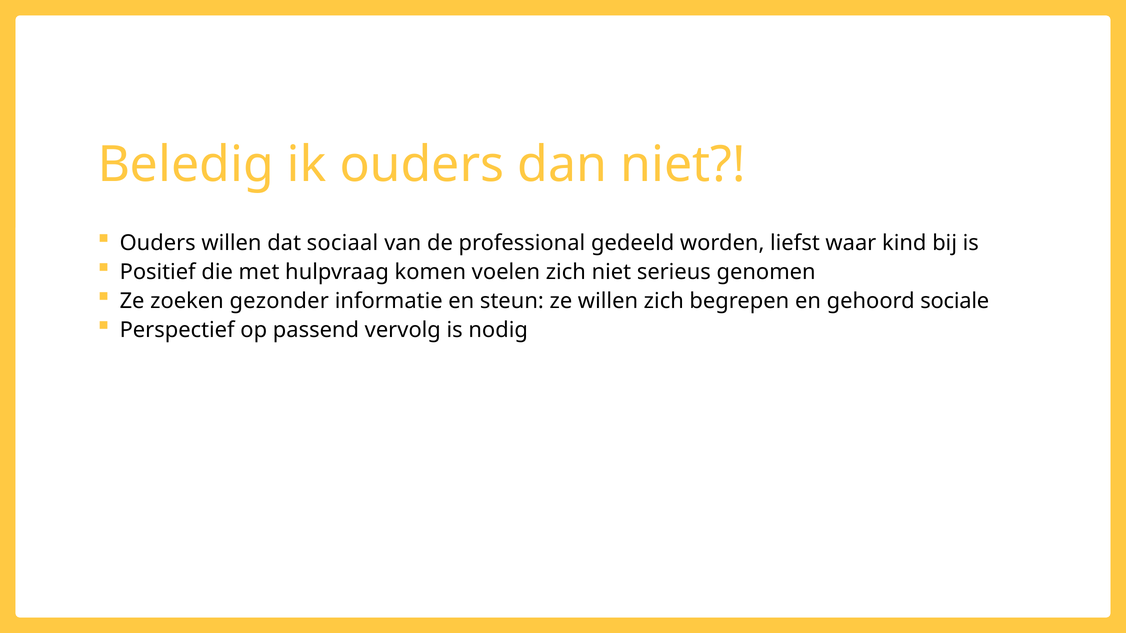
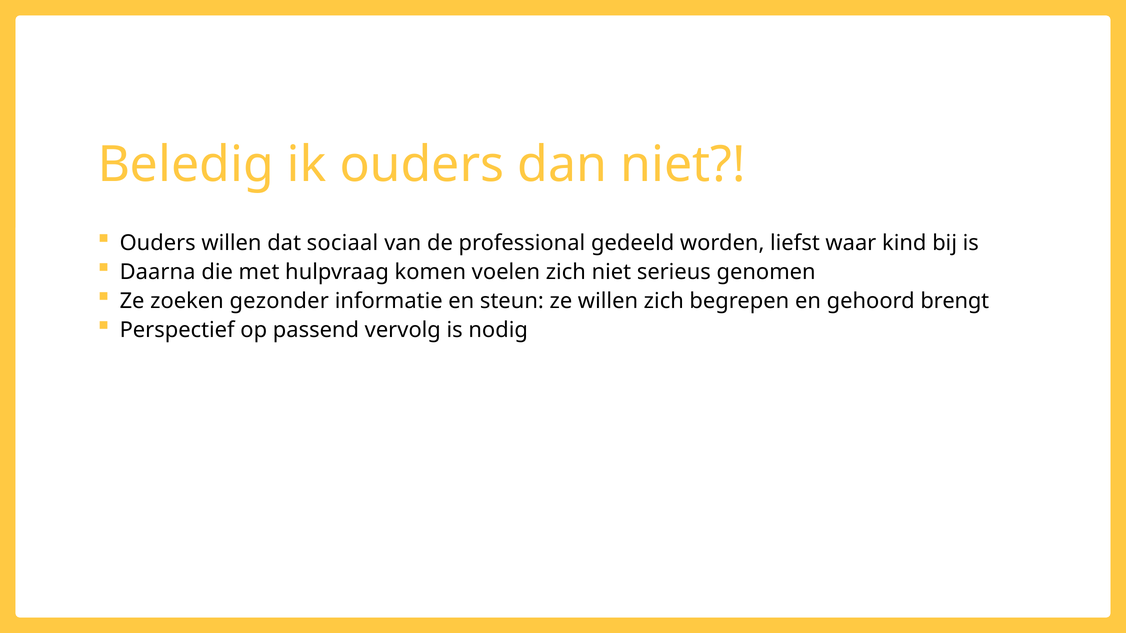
Positief: Positief -> Daarna
sociale: sociale -> brengt
